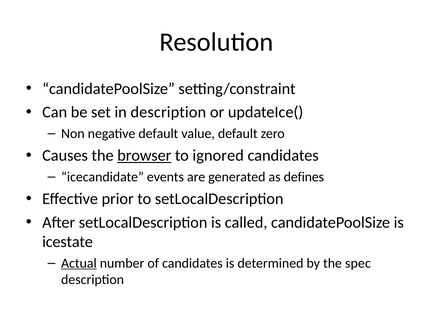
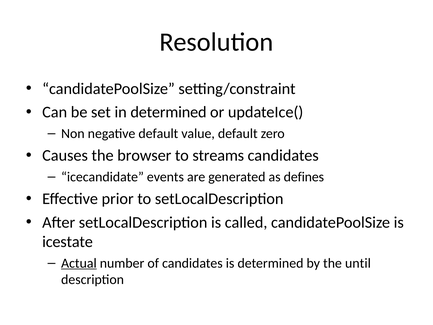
in description: description -> determined
browser underline: present -> none
ignored: ignored -> streams
spec: spec -> until
